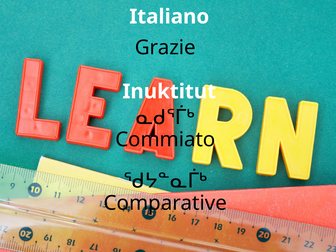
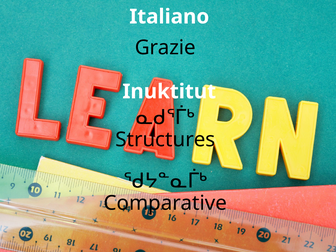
Commiato: Commiato -> Structures
